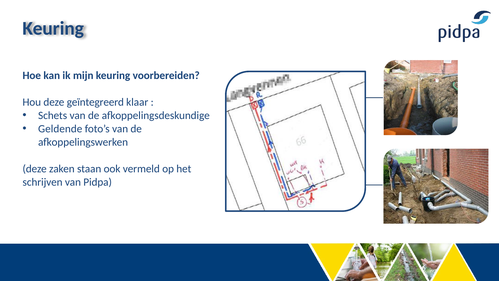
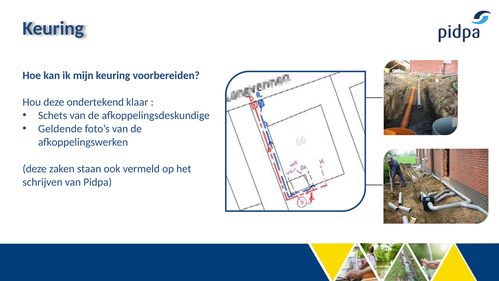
geïntegreerd: geïntegreerd -> ondertekend
